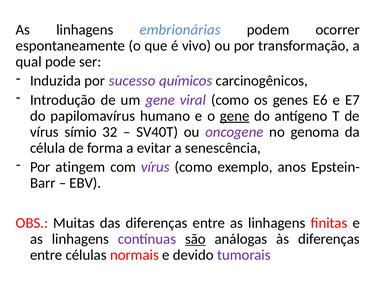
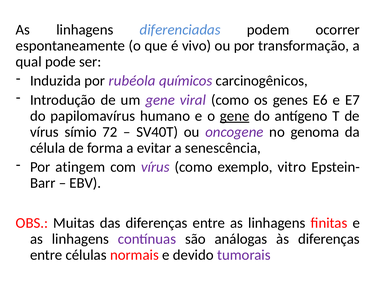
embrionárias: embrionárias -> diferenciadas
sucesso: sucesso -> rubéola
32: 32 -> 72
anos: anos -> vitro
são underline: present -> none
